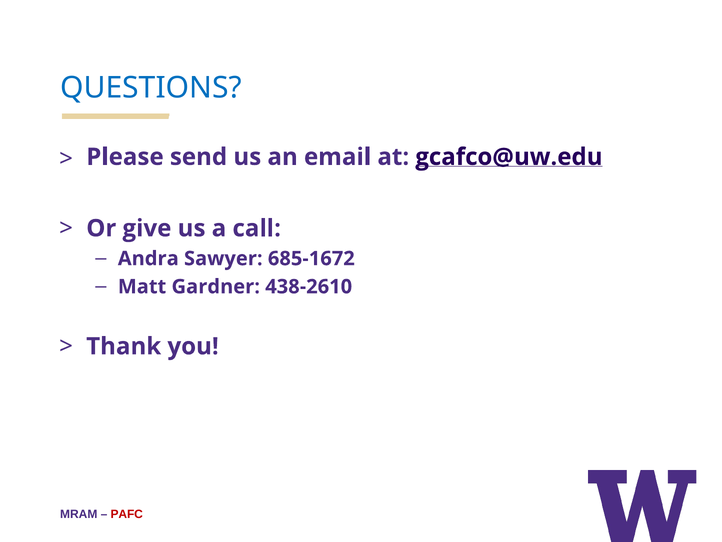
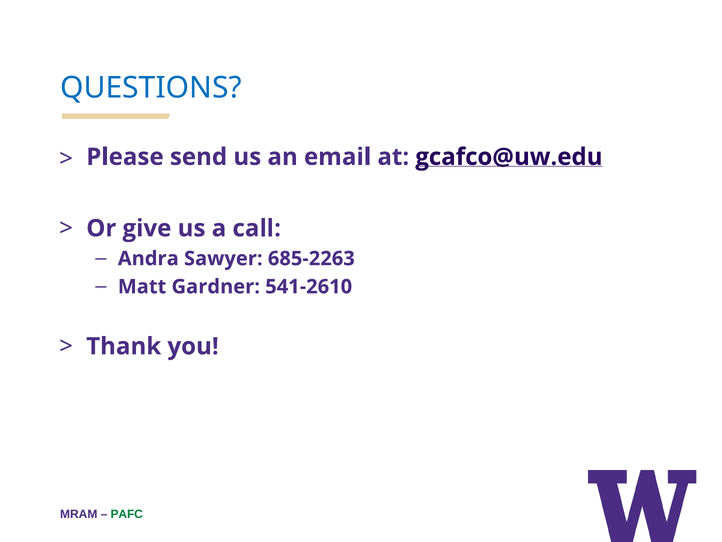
685-1672: 685-1672 -> 685-2263
438-2610: 438-2610 -> 541-2610
PAFC colour: red -> green
